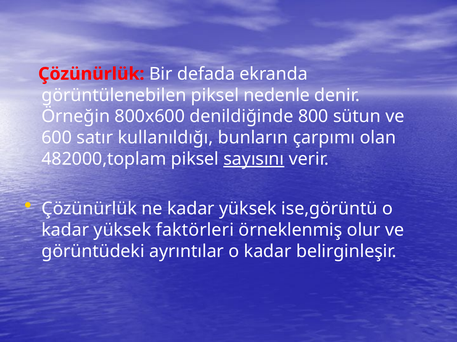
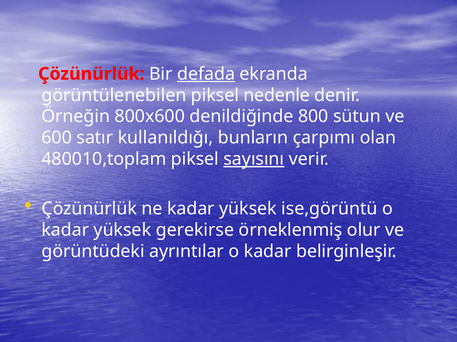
defada underline: none -> present
482000,toplam: 482000,toplam -> 480010,toplam
faktörleri: faktörleri -> gerekirse
